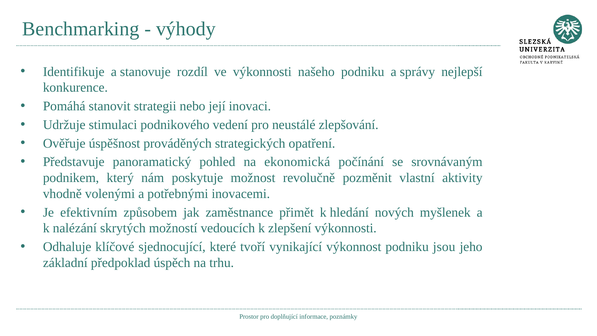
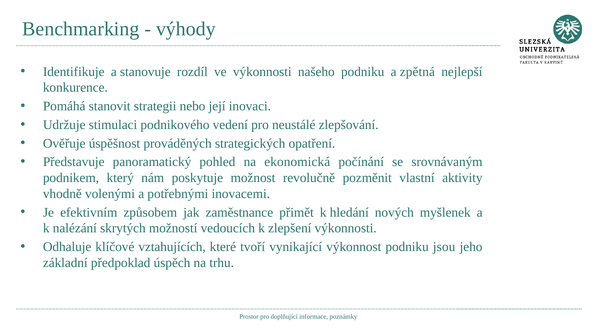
správy: správy -> zpětná
sjednocující: sjednocující -> vztahujících
